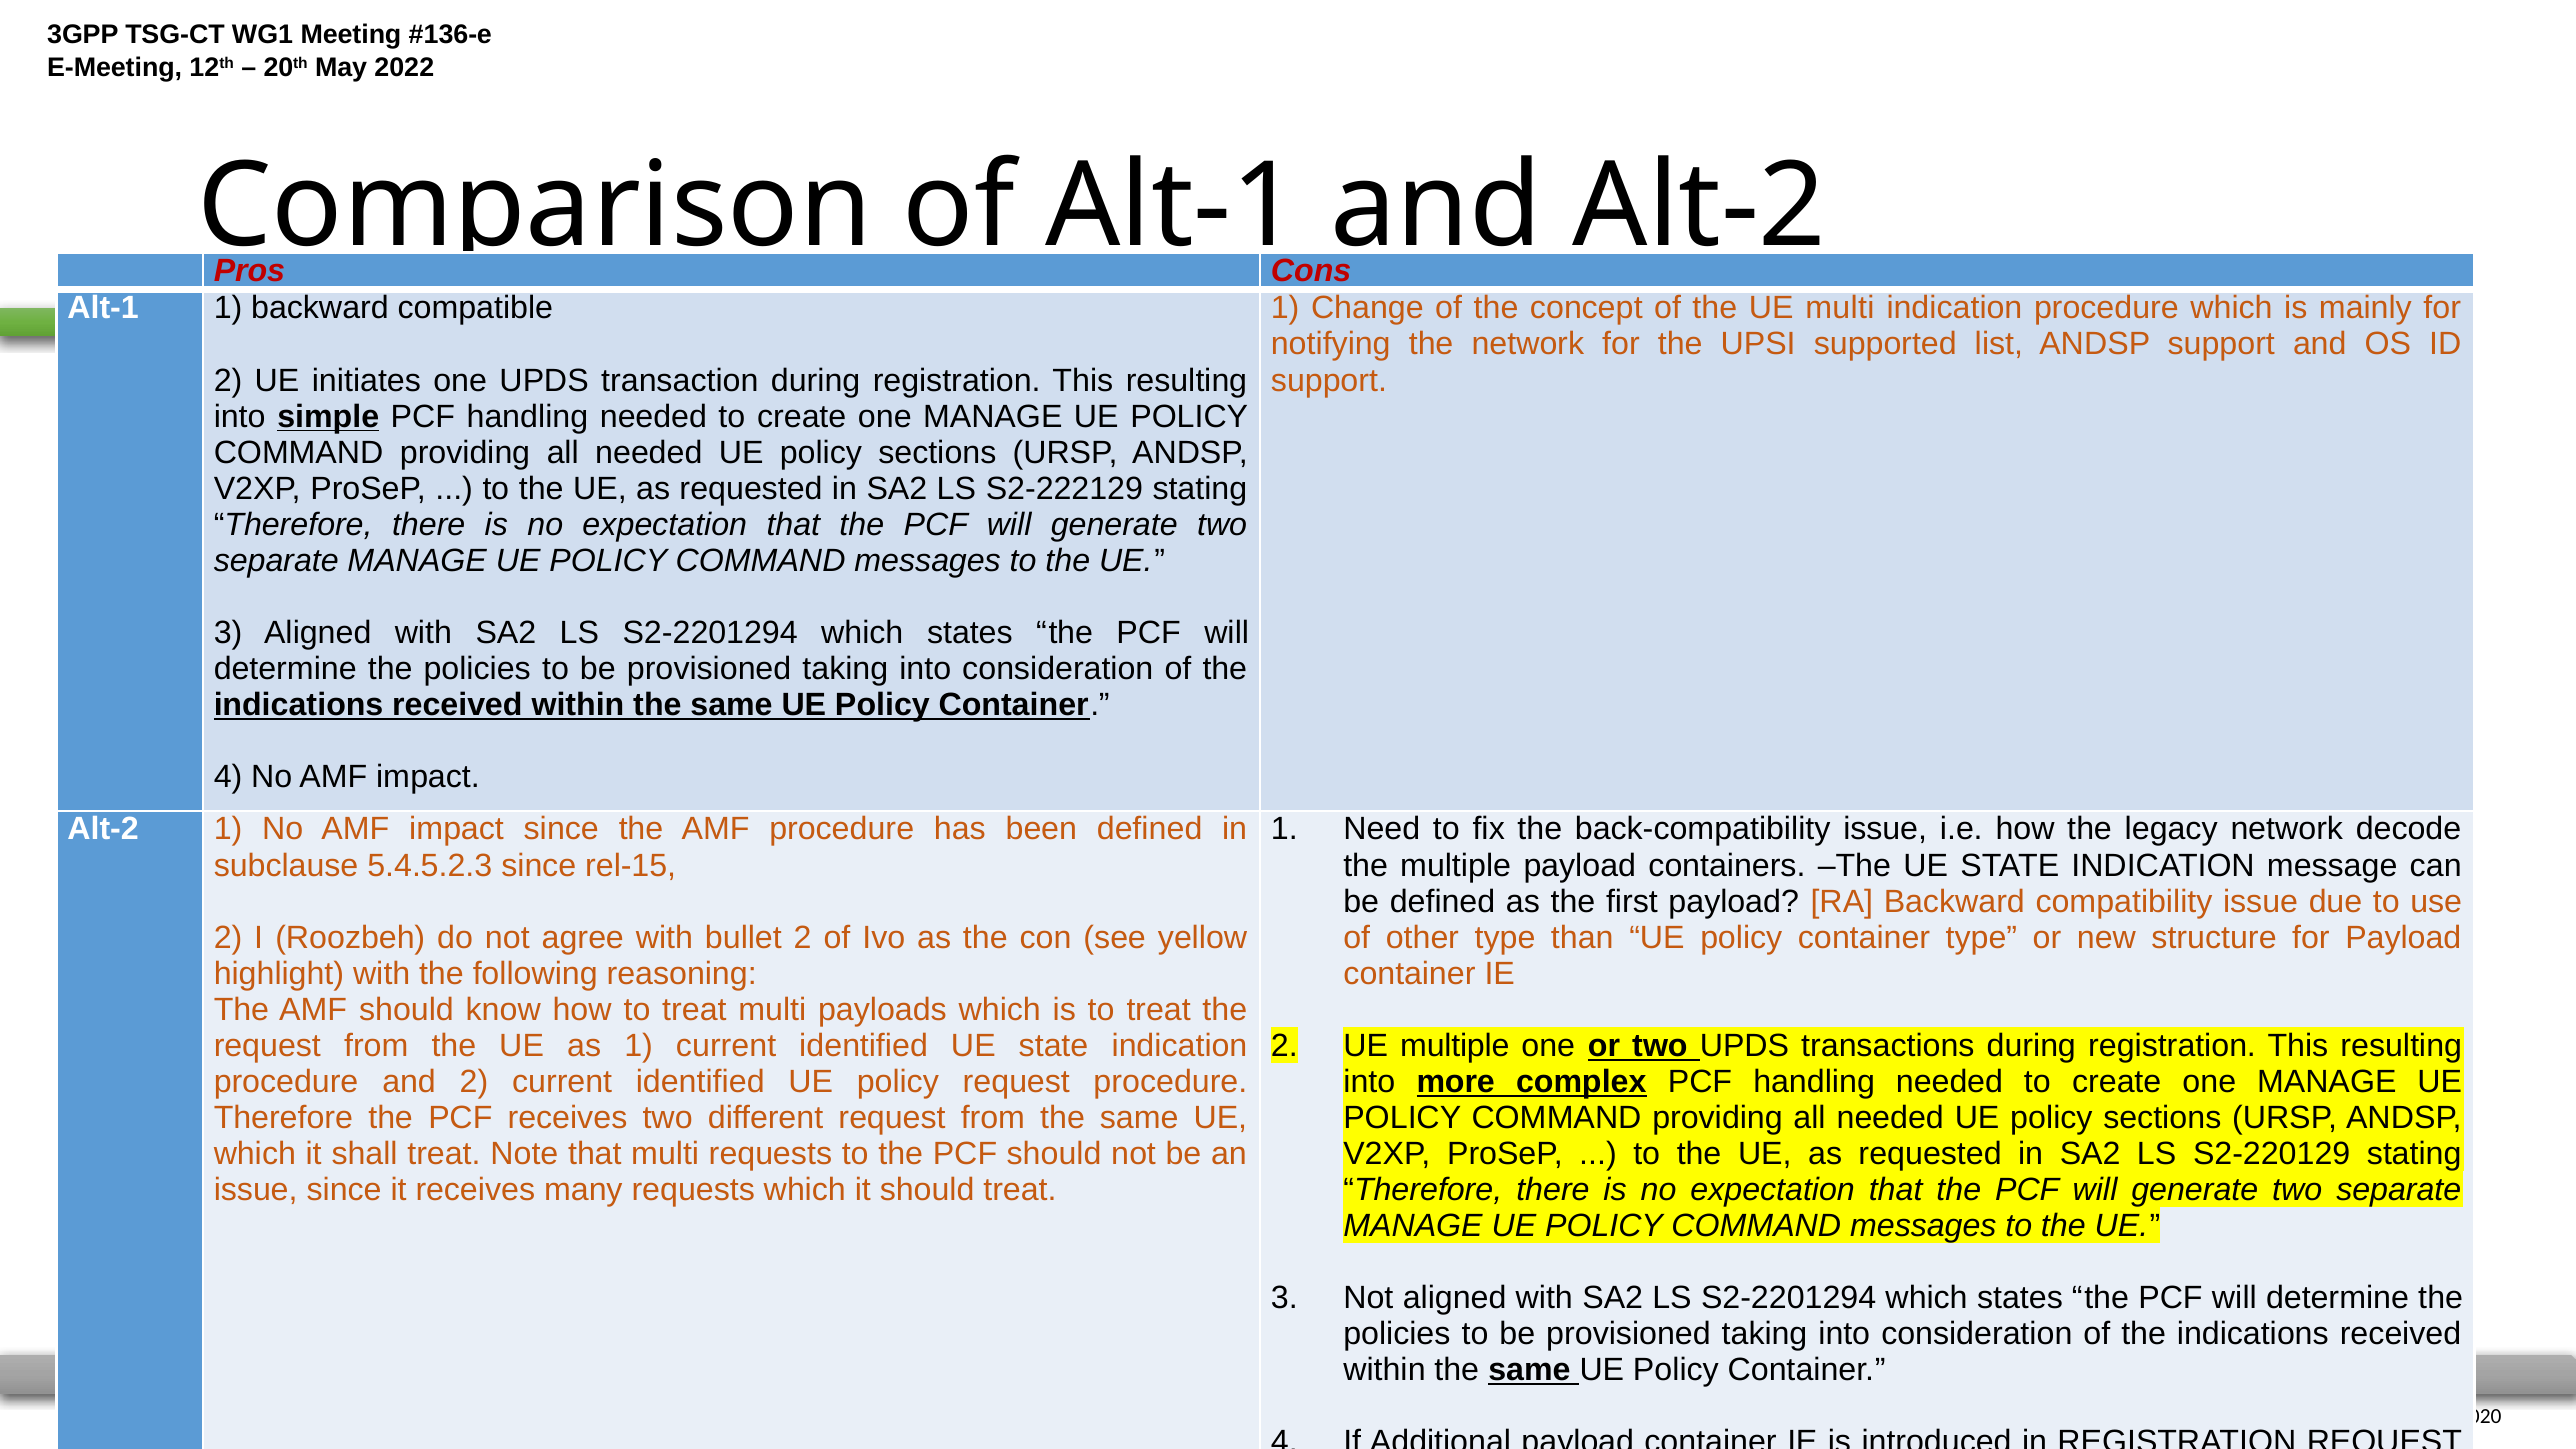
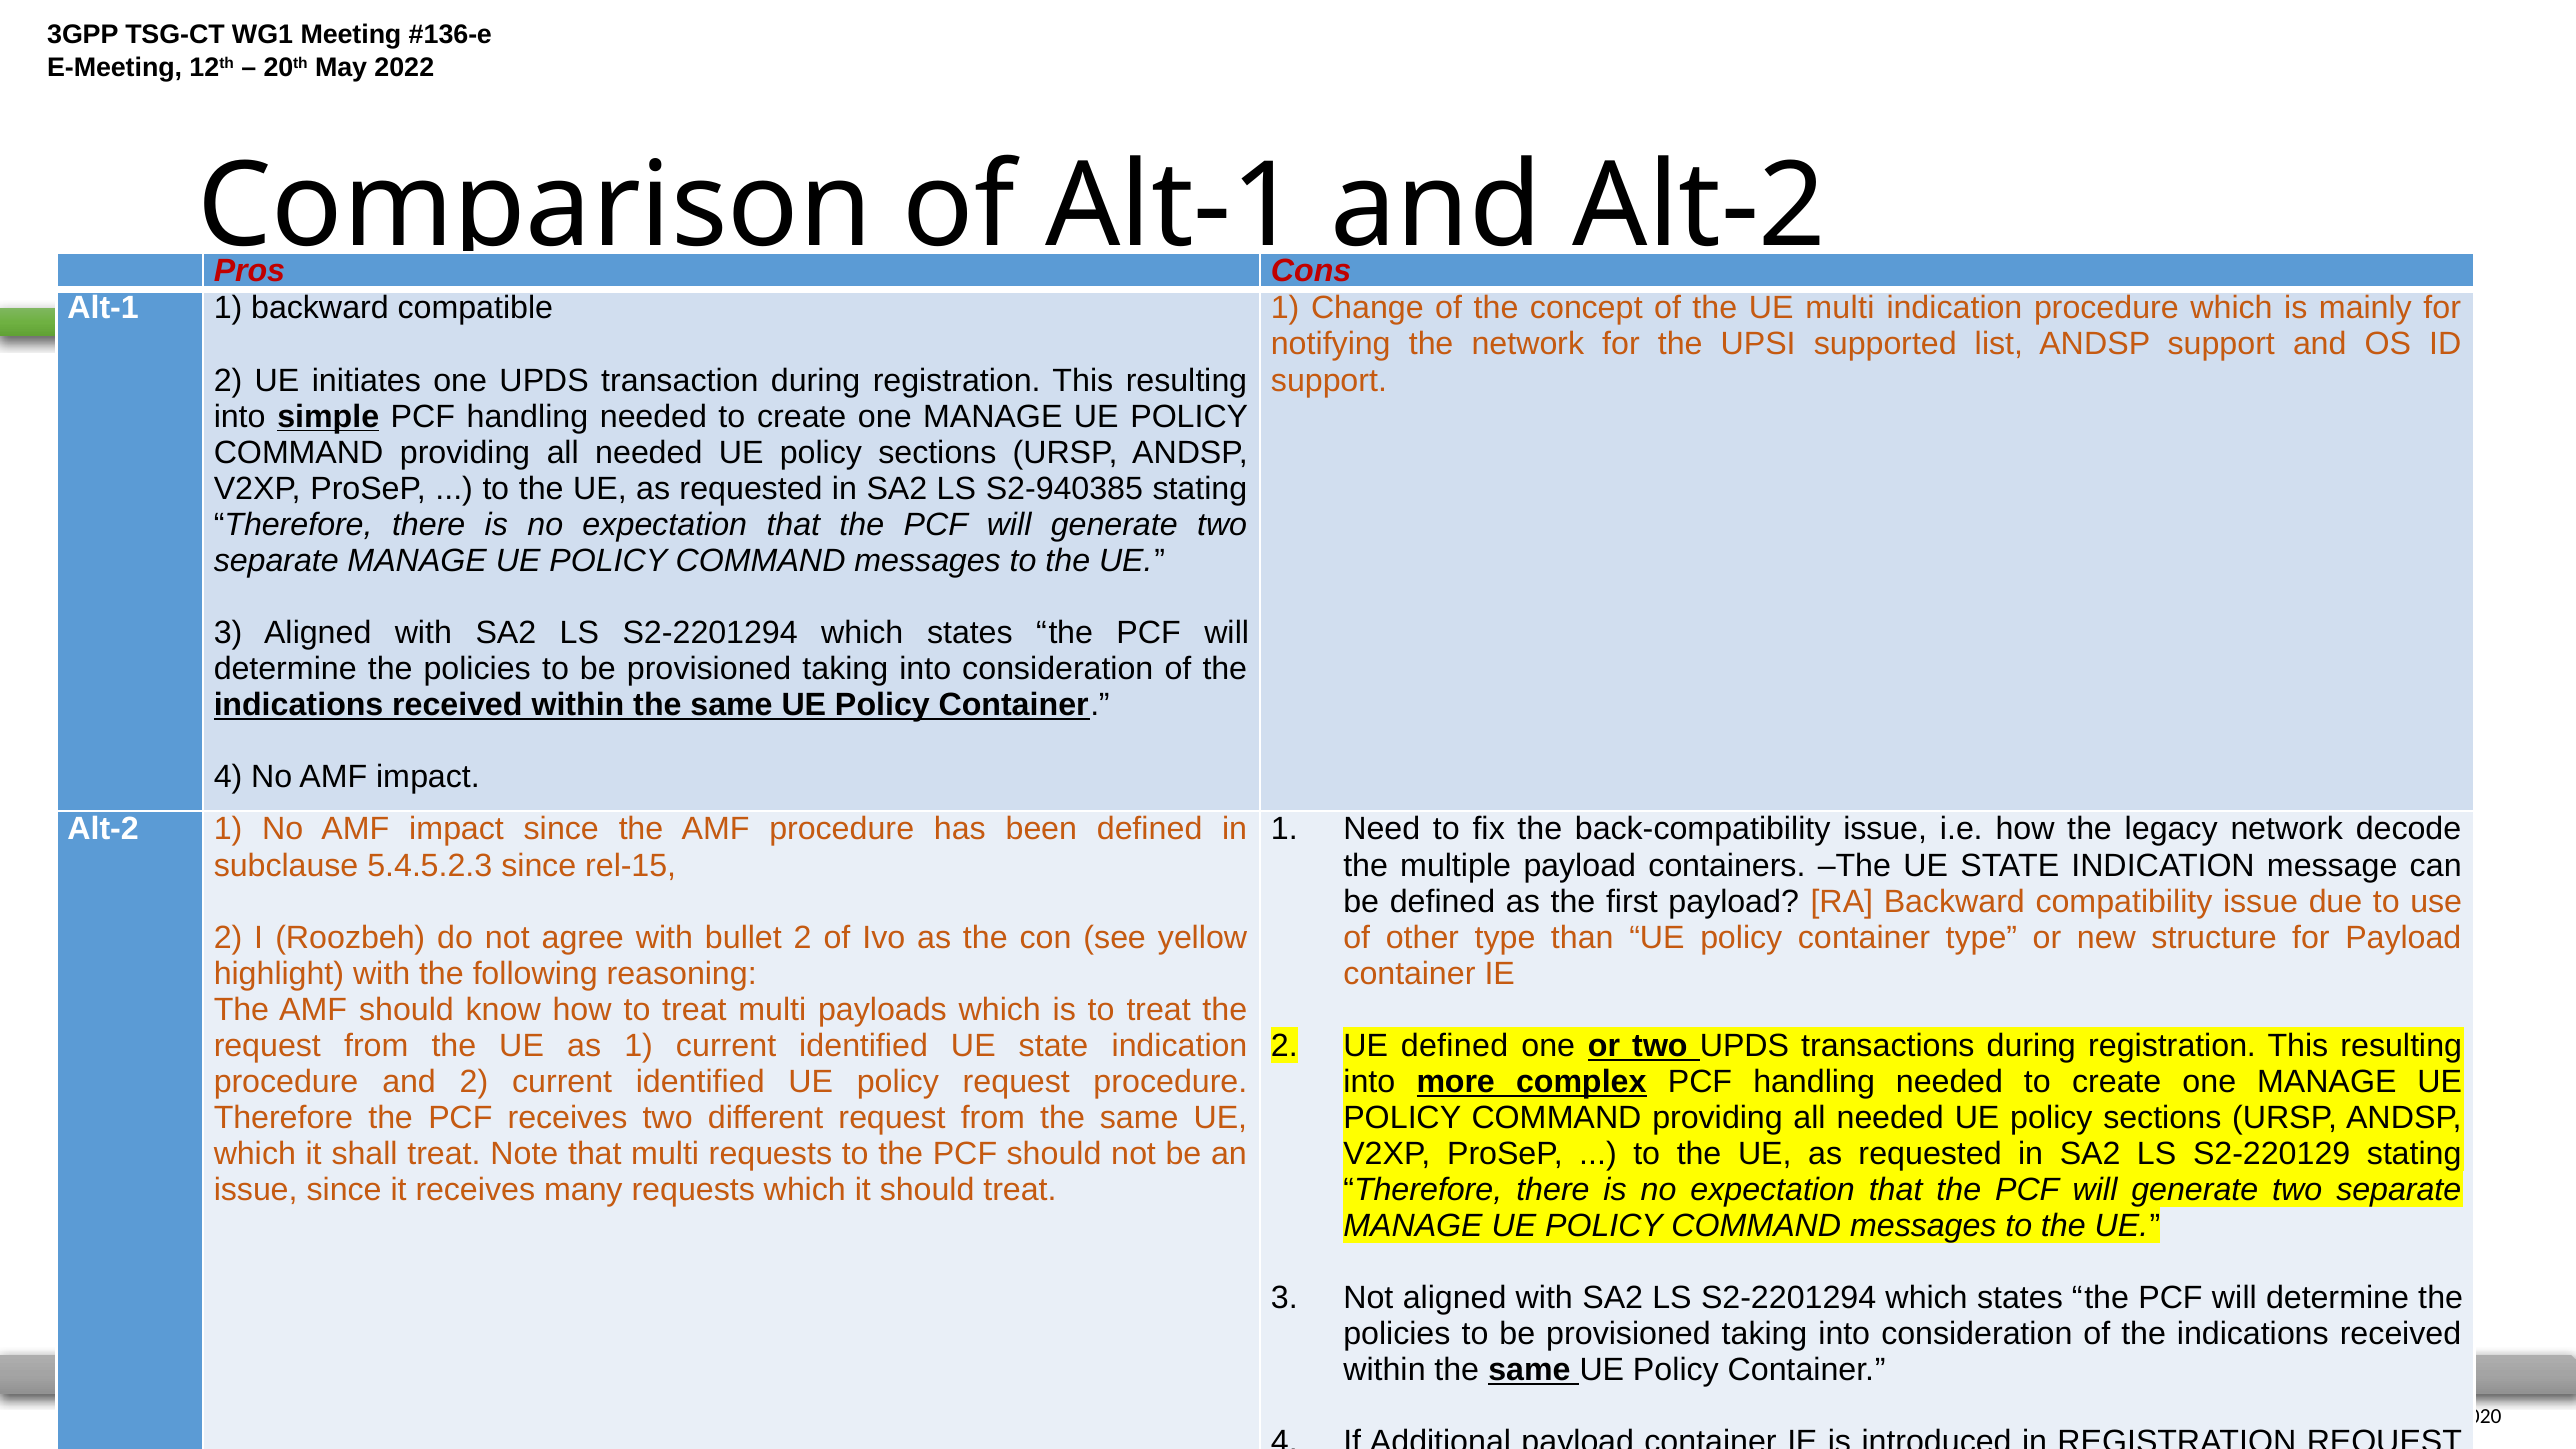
S2-222129: S2-222129 -> S2-940385
UE multiple: multiple -> defined
